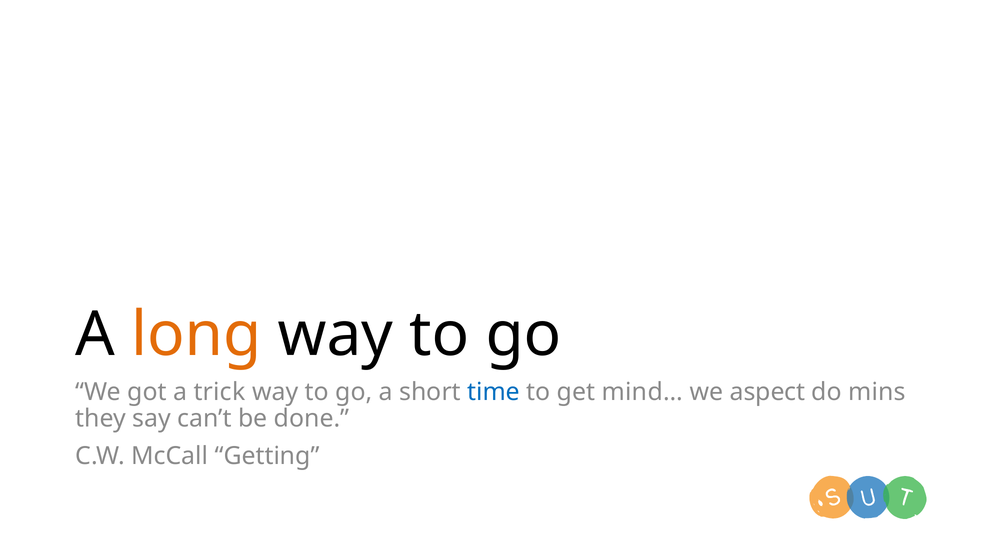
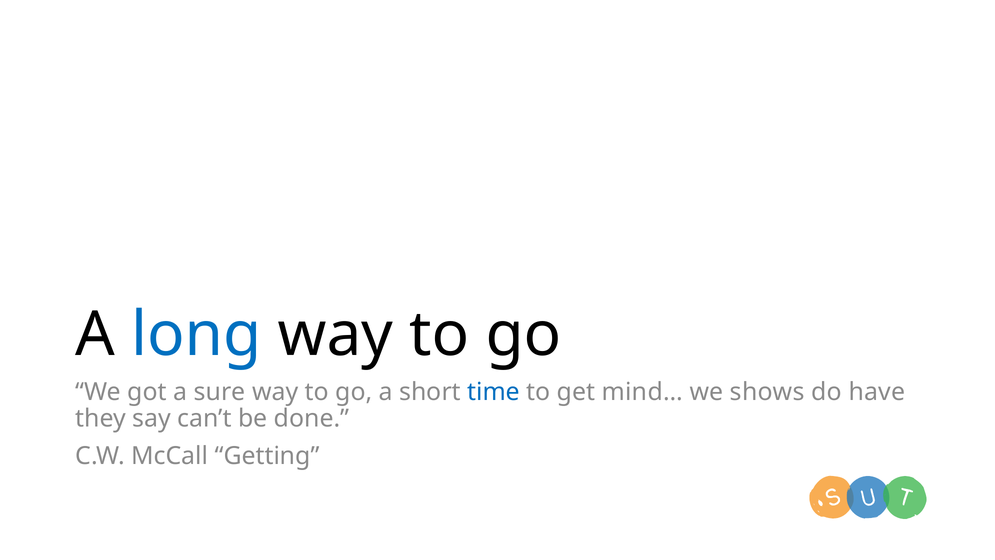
long colour: orange -> blue
trick: trick -> sure
aspect: aspect -> shows
mins: mins -> have
